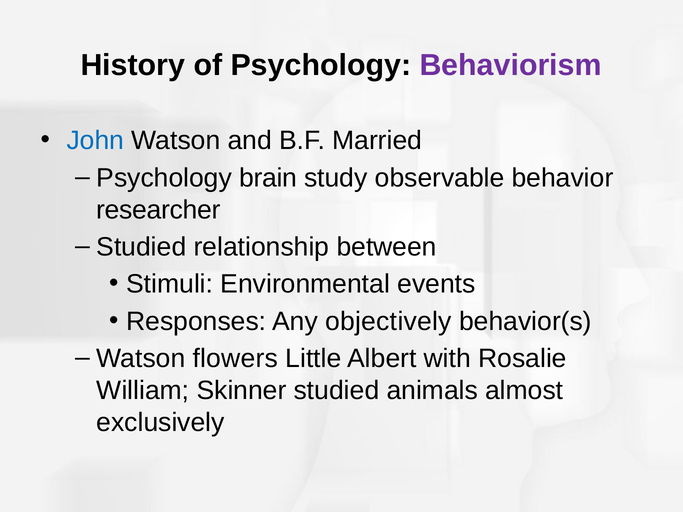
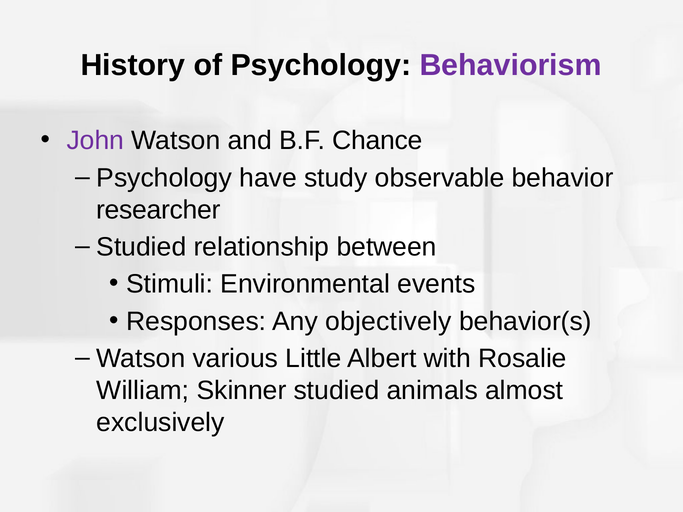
John colour: blue -> purple
Married: Married -> Chance
brain: brain -> have
flowers: flowers -> various
